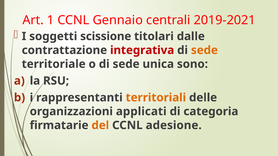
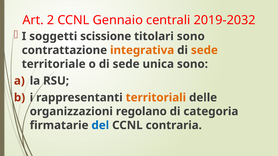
1: 1 -> 2
2019-2021: 2019-2021 -> 2019-2032
titolari dalle: dalle -> sono
integrativa colour: red -> orange
applicati: applicati -> regolano
del colour: orange -> blue
adesione: adesione -> contraria
